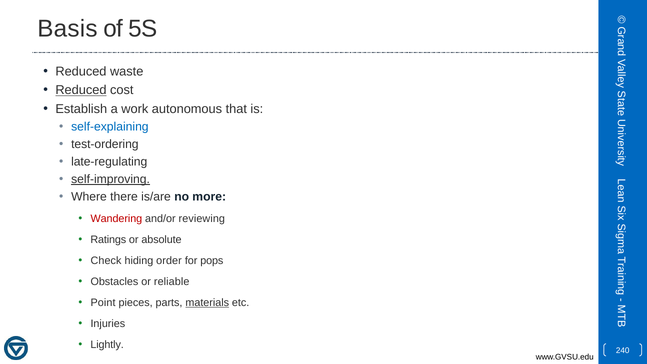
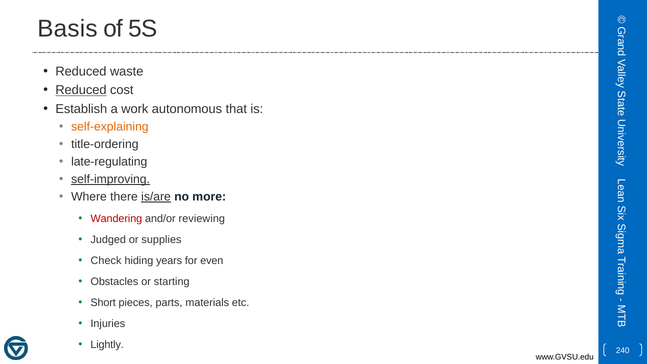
self-explaining colour: blue -> orange
test-ordering: test-ordering -> title-ordering
is/are underline: none -> present
Ratings: Ratings -> Judged
absolute: absolute -> supplies
order: order -> years
pops: pops -> even
reliable: reliable -> starting
Point: Point -> Short
materials underline: present -> none
